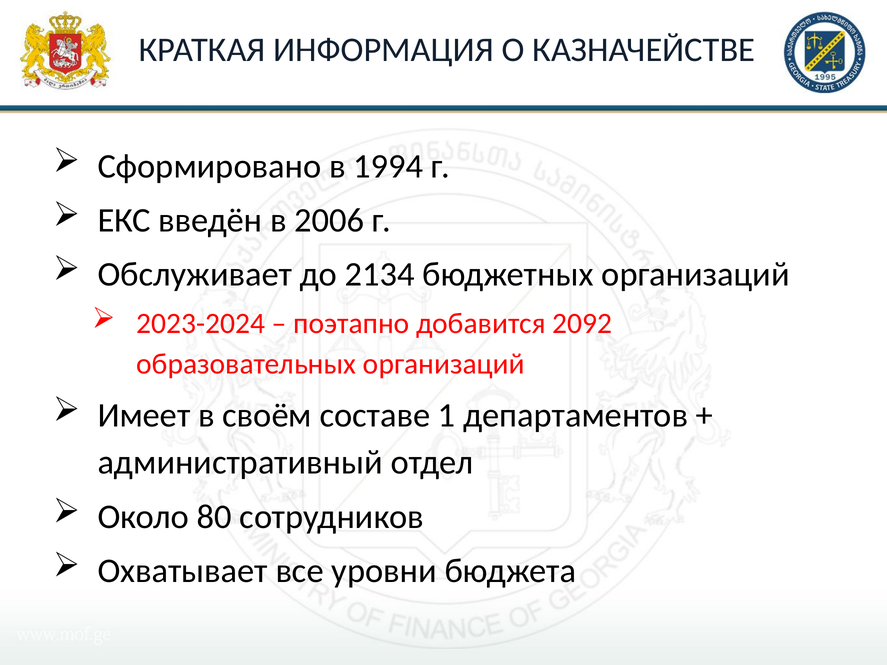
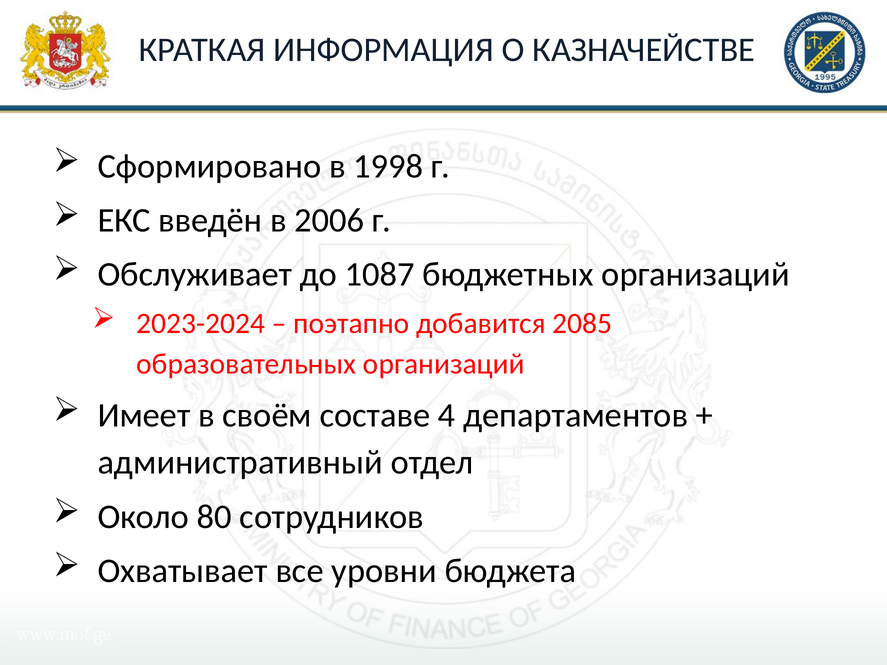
1994: 1994 -> 1998
2134: 2134 -> 1087
2092: 2092 -> 2085
1: 1 -> 4
